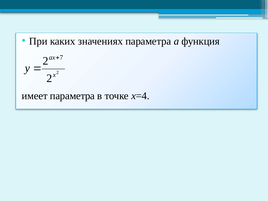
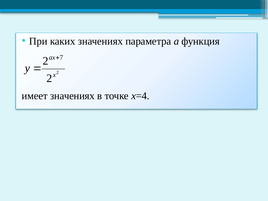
имеет параметра: параметра -> значениях
